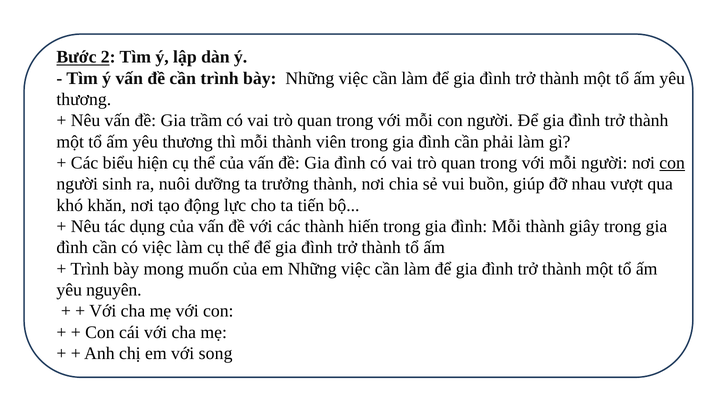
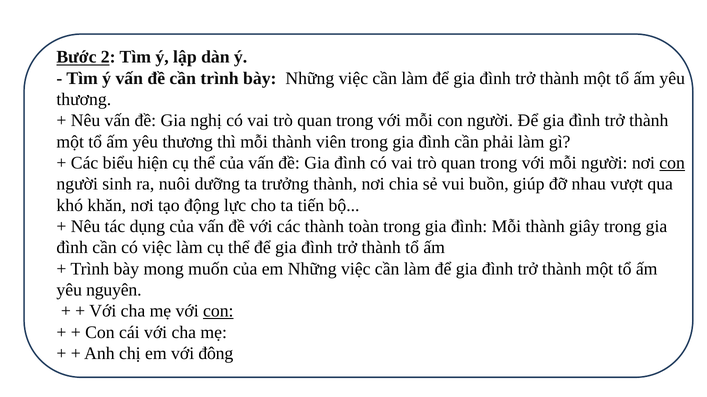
trầm: trầm -> nghị
hiến: hiến -> toàn
con at (218, 312) underline: none -> present
song: song -> đông
